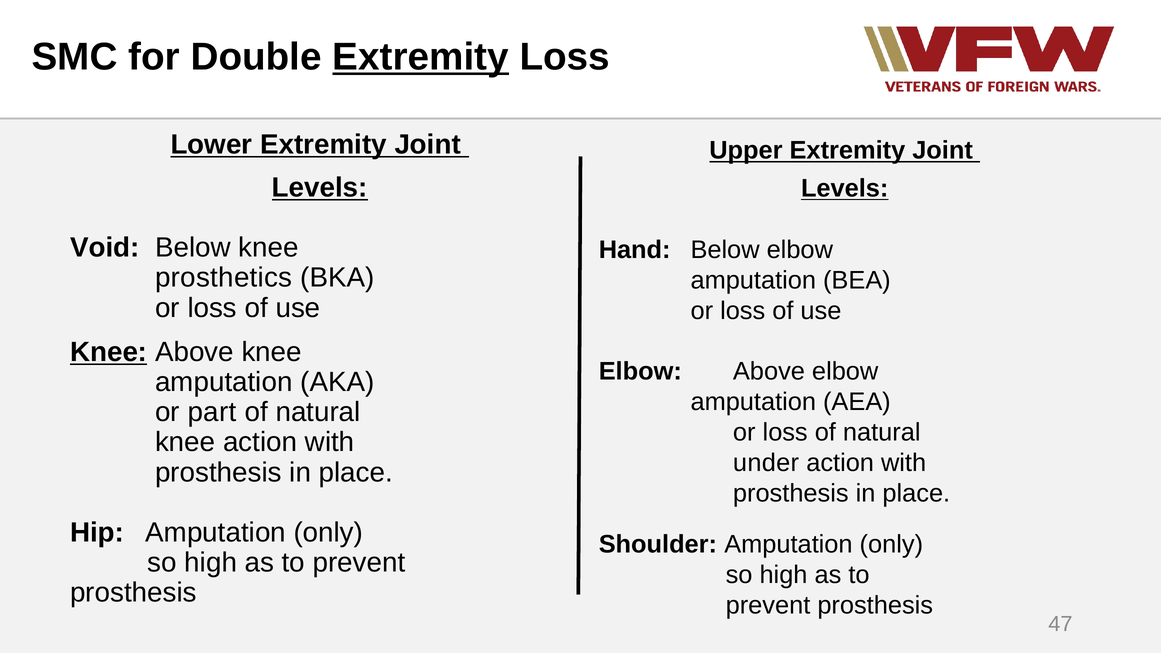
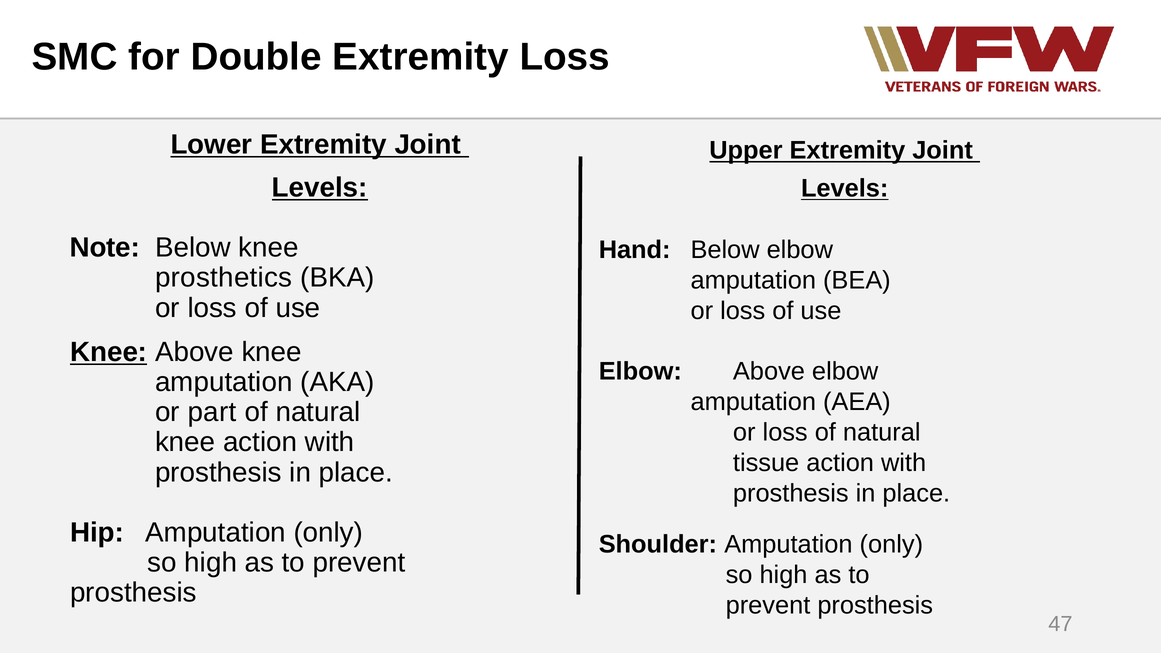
Extremity at (421, 57) underline: present -> none
Void: Void -> Note
under: under -> tissue
